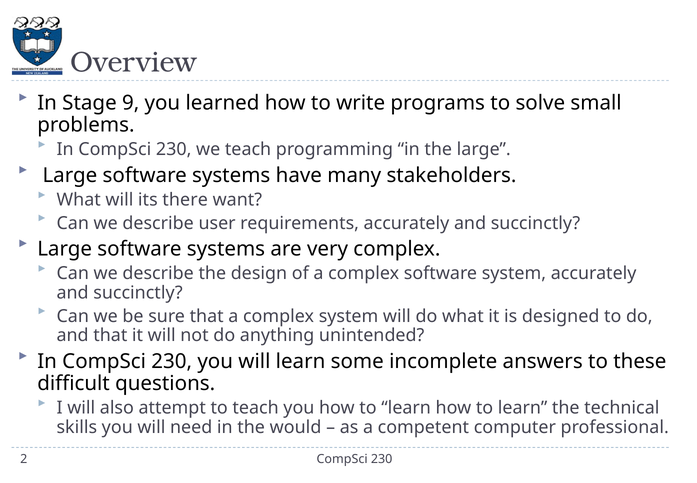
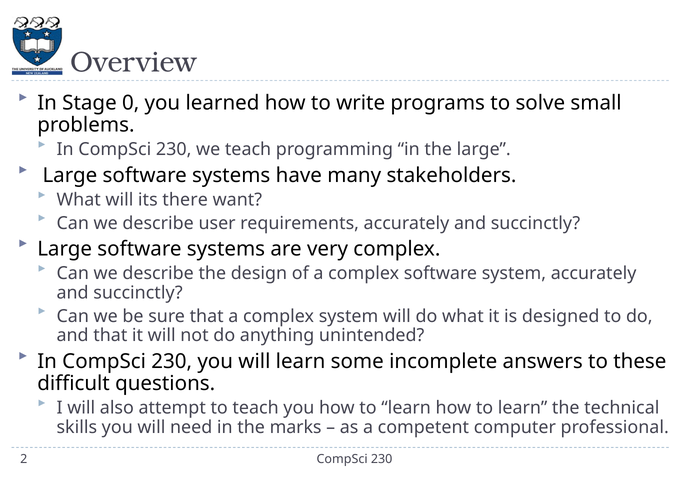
9: 9 -> 0
would: would -> marks
